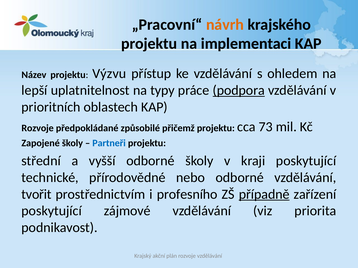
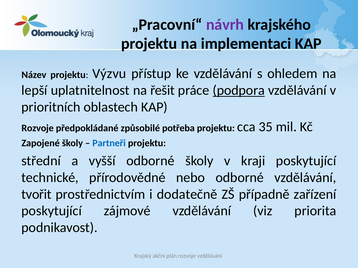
návrh colour: orange -> purple
typy: typy -> řešit
přičemž: přičemž -> potřeba
73: 73 -> 35
profesního: profesního -> dodatečně
případně underline: present -> none
